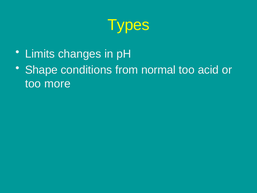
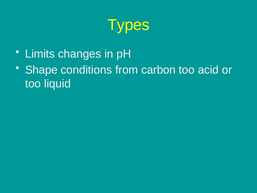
normal: normal -> carbon
more: more -> liquid
